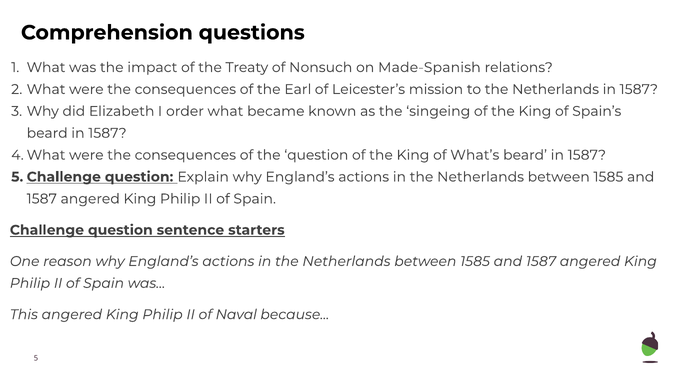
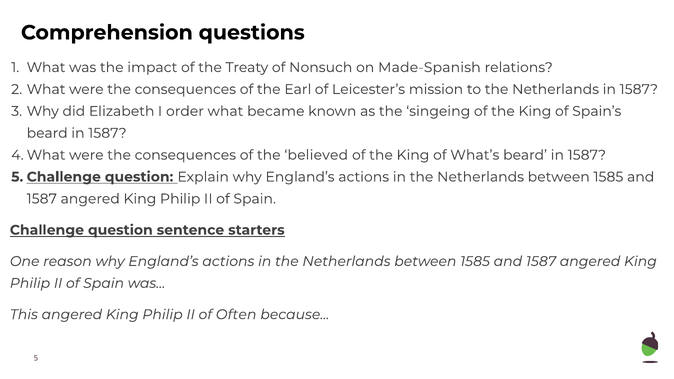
the question: question -> believed
Naval: Naval -> Often
